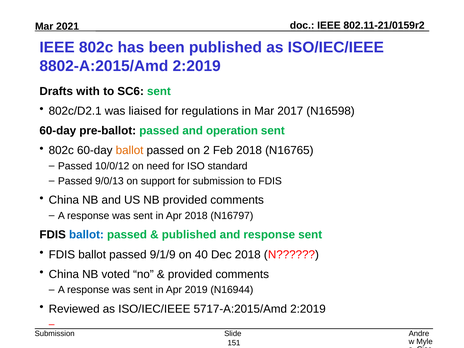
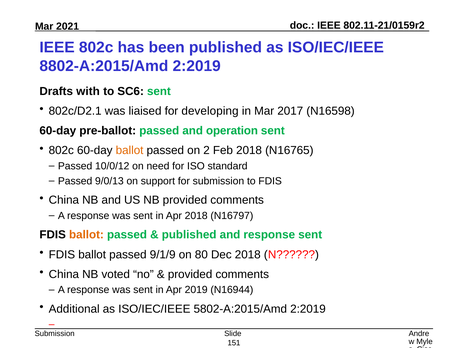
regulations: regulations -> developing
ballot at (86, 235) colour: blue -> orange
40: 40 -> 80
Reviewed: Reviewed -> Additional
5717-A:2015/Amd: 5717-A:2015/Amd -> 5802-A:2015/Amd
